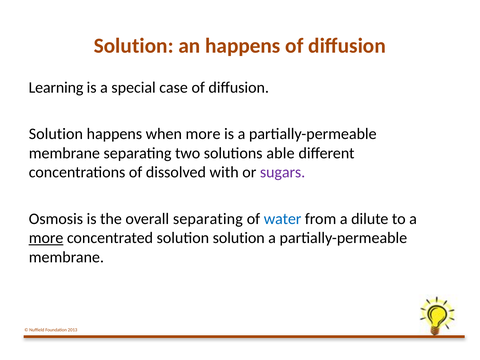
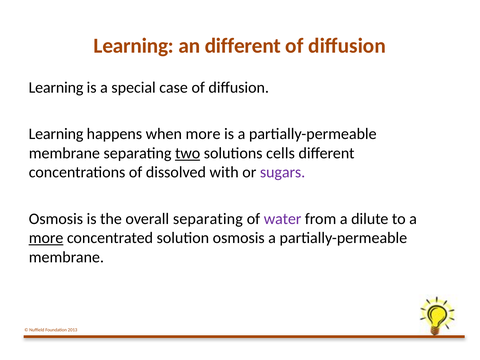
Solution at (134, 46): Solution -> Learning
an happens: happens -> different
Solution at (56, 134): Solution -> Learning
two underline: none -> present
able: able -> cells
water colour: blue -> purple
solution solution: solution -> osmosis
